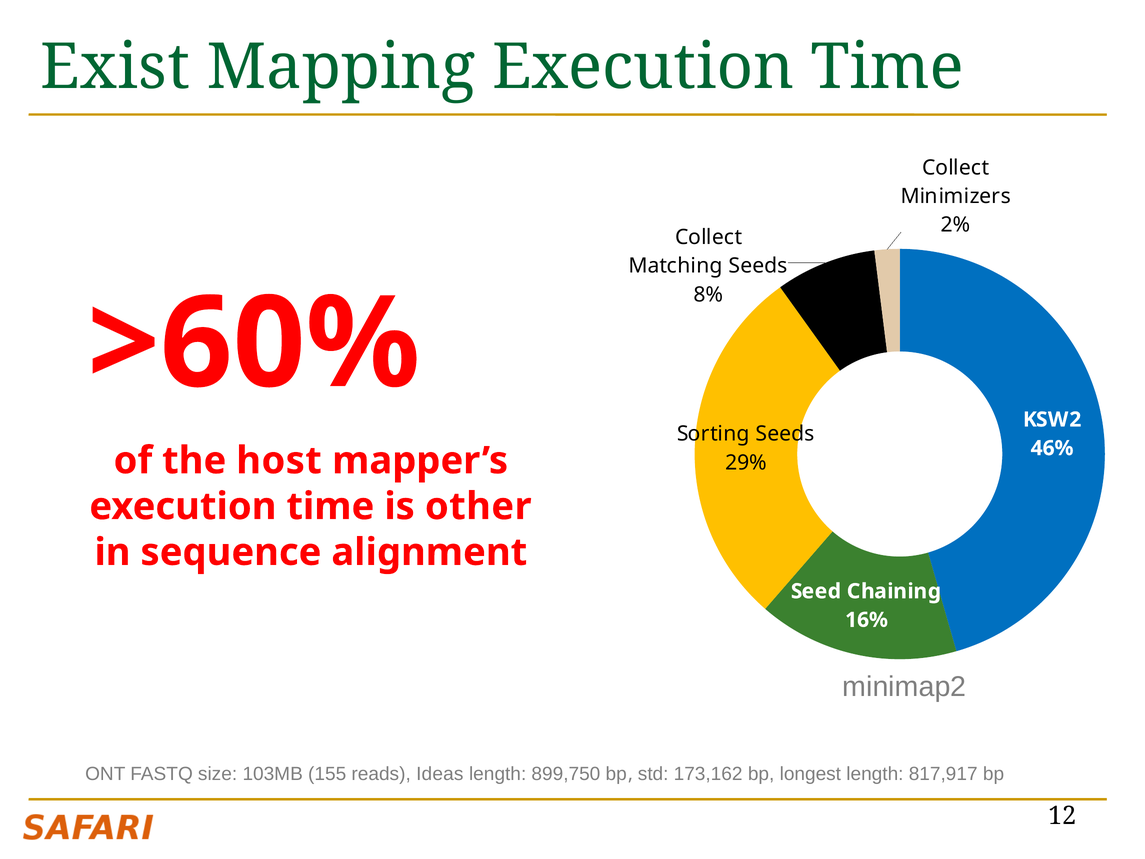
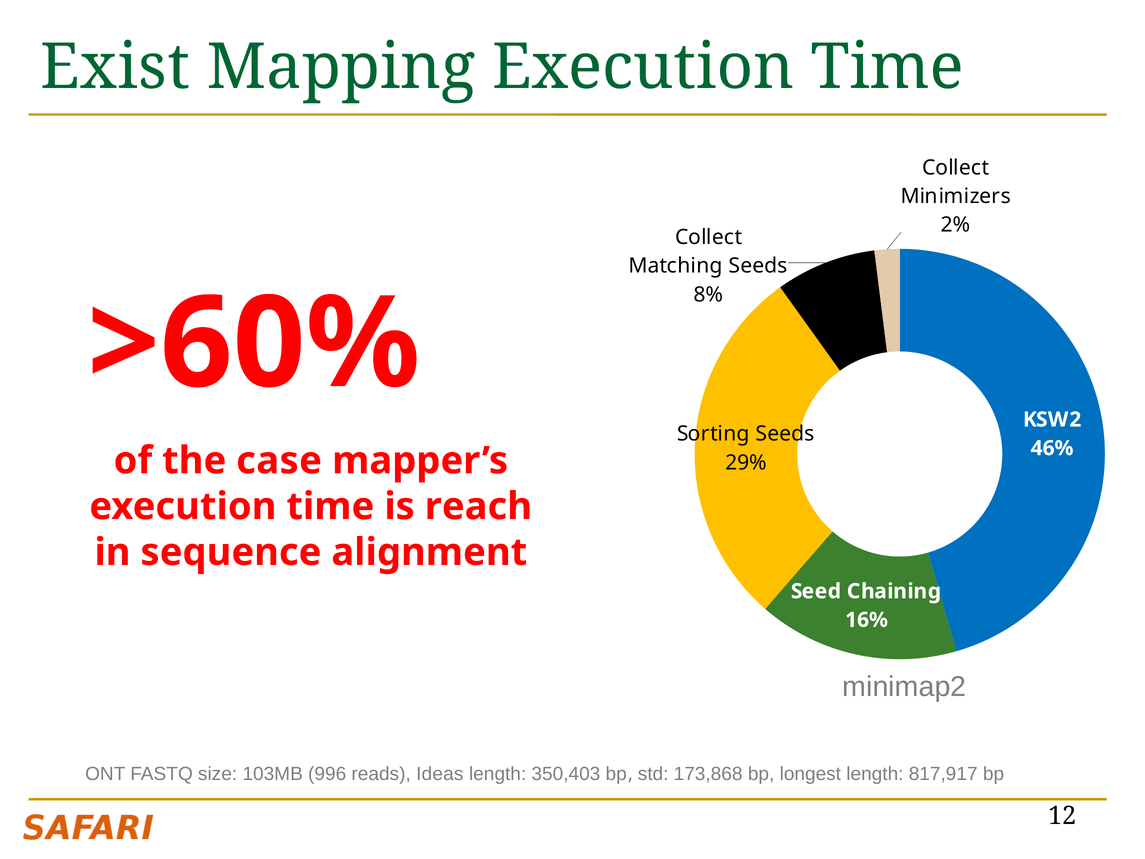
host: host -> case
other: other -> reach
155: 155 -> 996
899,750: 899,750 -> 350,403
173,162: 173,162 -> 173,868
